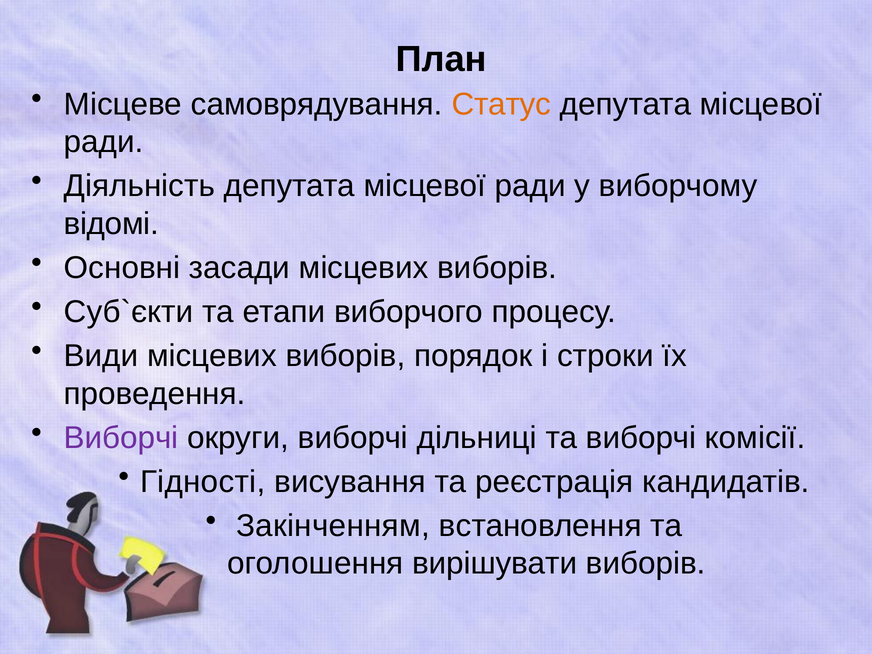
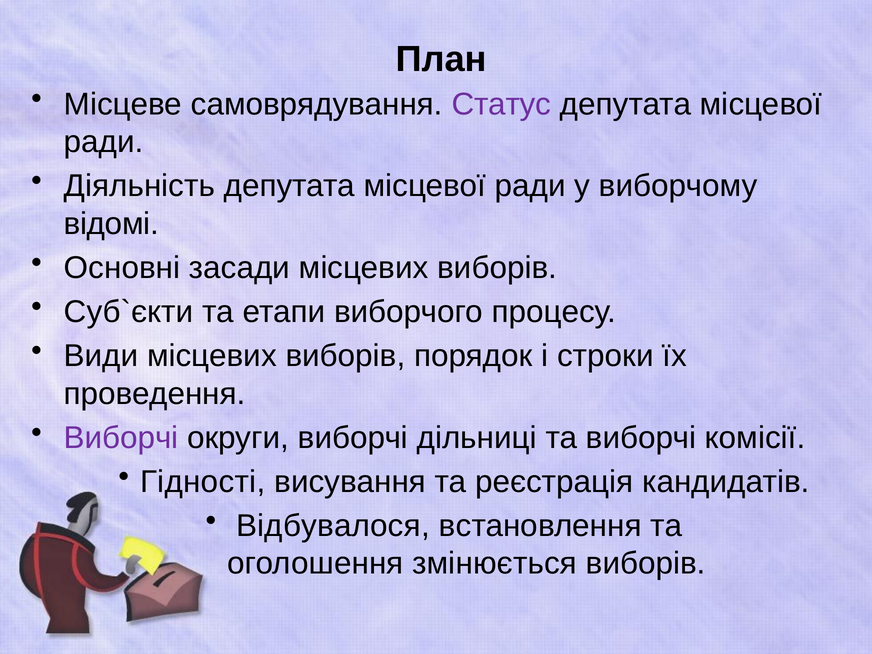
Статус colour: orange -> purple
Закінченням: Закінченням -> Відбувалося
вирішувати: вирішувати -> змінюється
